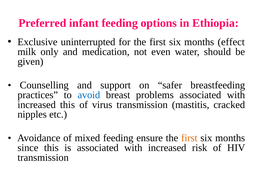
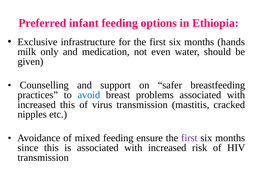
uninterrupted: uninterrupted -> infrastructure
effect: effect -> hands
first at (189, 138) colour: orange -> purple
